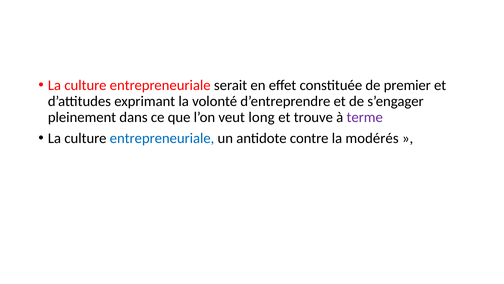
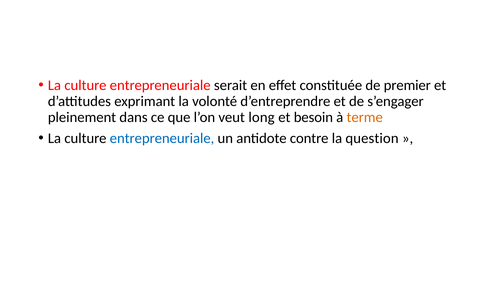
trouve: trouve -> besoin
terme colour: purple -> orange
modérés: modérés -> question
